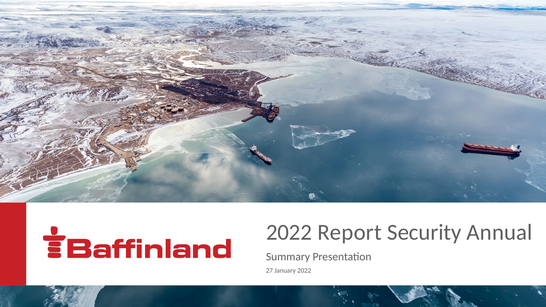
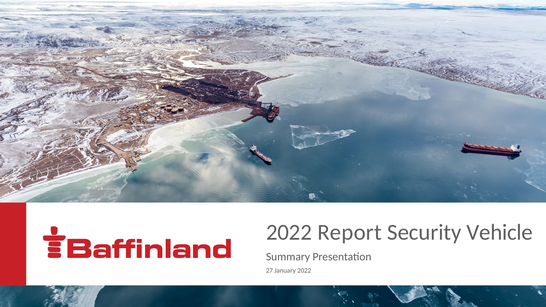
Annual: Annual -> Vehicle
